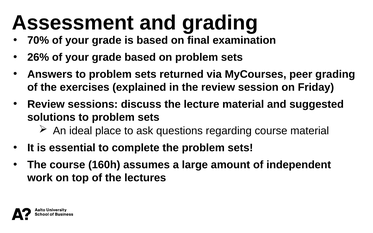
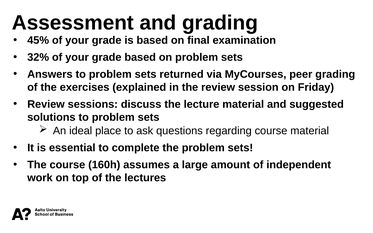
70%: 70% -> 45%
26%: 26% -> 32%
